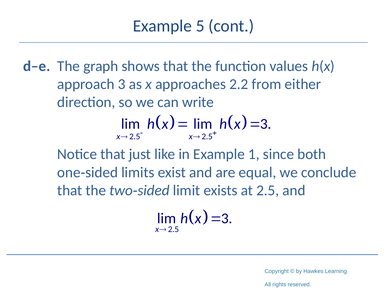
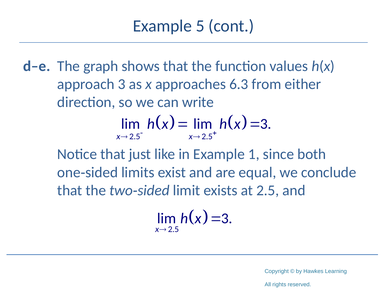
2.2: 2.2 -> 6.3
